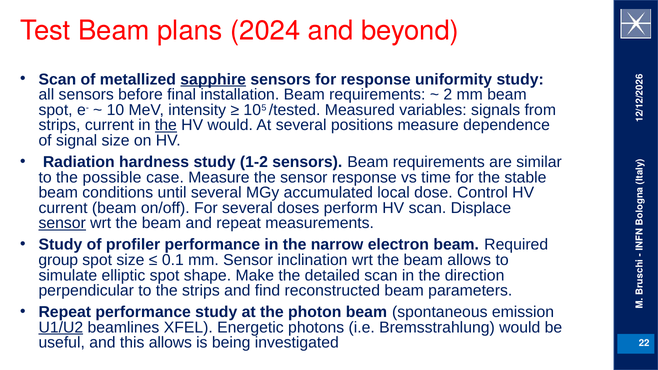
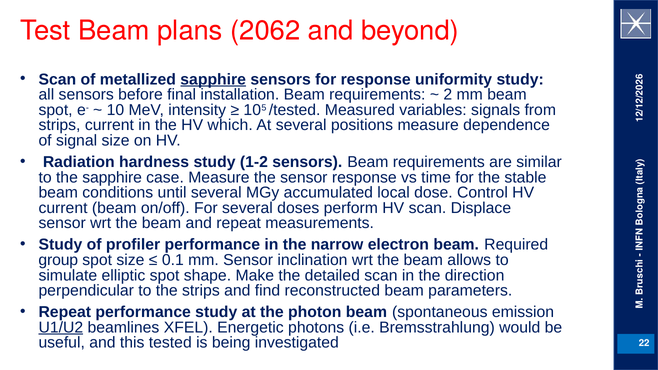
2024: 2024 -> 2062
the at (166, 125) underline: present -> none
HV would: would -> which
the possible: possible -> sapphire
sensor at (62, 223) underline: present -> none
this allows: allows -> tested
